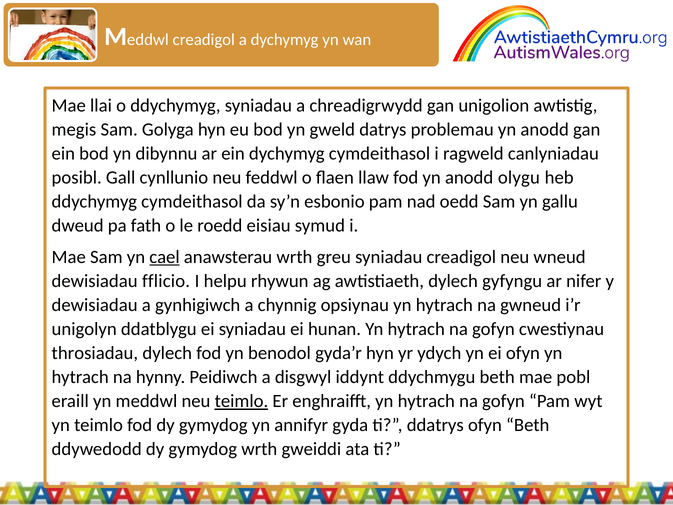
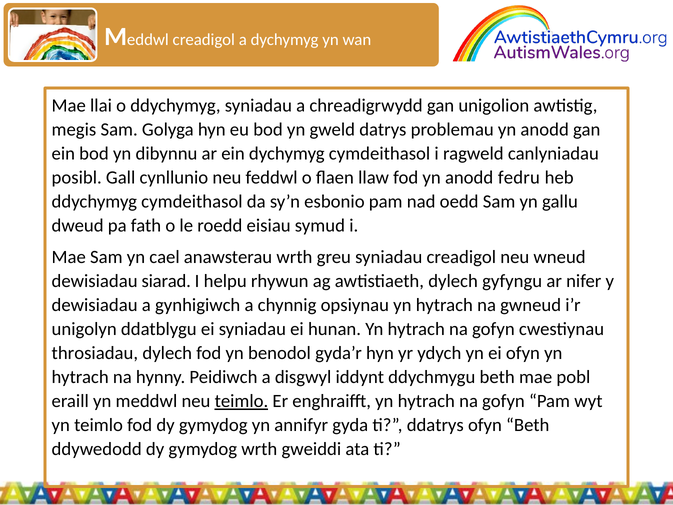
olygu: olygu -> fedru
cael underline: present -> none
fflicio: fflicio -> siarad
